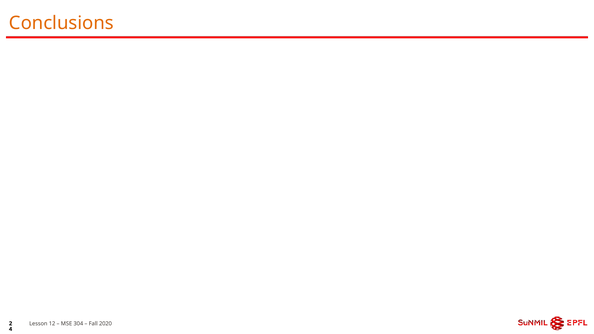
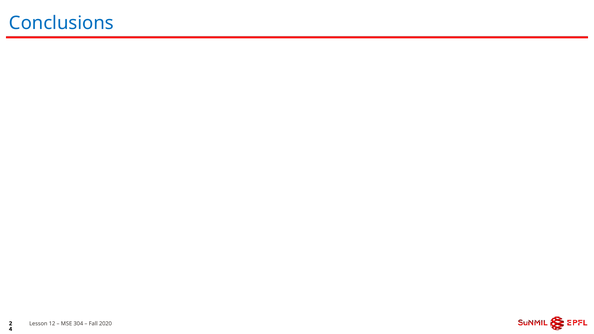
Conclusions colour: orange -> blue
